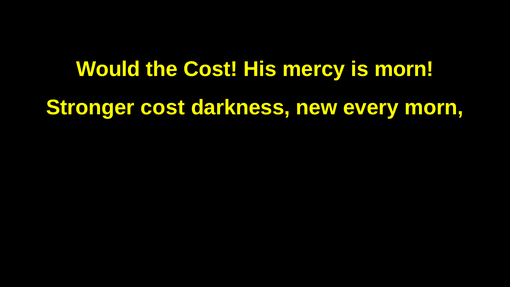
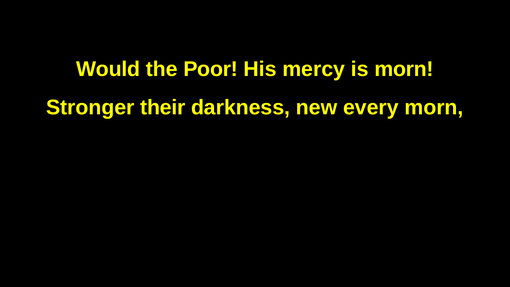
the Cost: Cost -> Poor
Stronger cost: cost -> their
